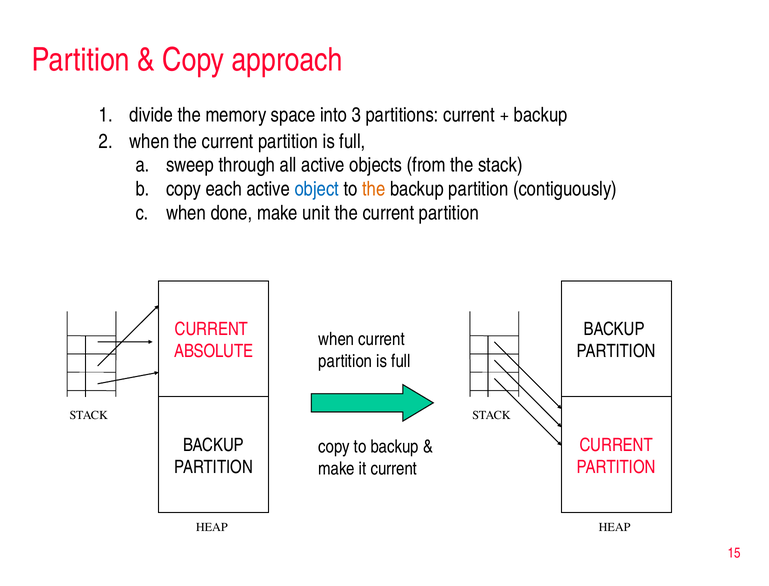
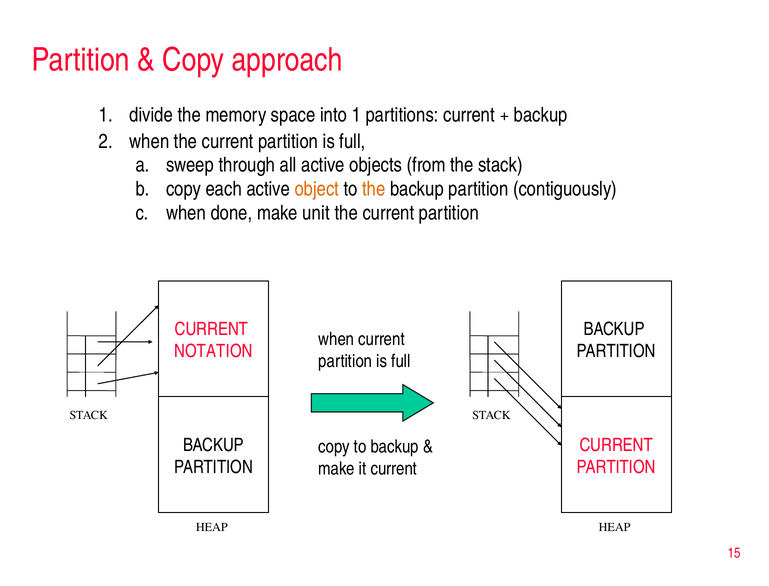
into 3: 3 -> 1
object colour: blue -> orange
ABSOLUTE: ABSOLUTE -> NOTATION
